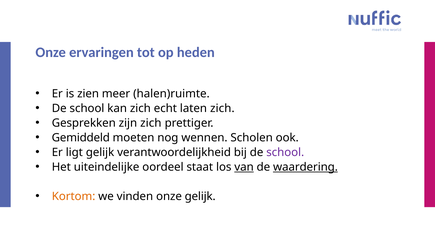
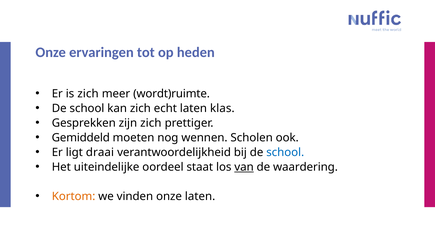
is zien: zien -> zich
halen)ruimte: halen)ruimte -> wordt)ruimte
laten zich: zich -> klas
ligt gelijk: gelijk -> draai
school at (285, 153) colour: purple -> blue
waardering underline: present -> none
onze gelijk: gelijk -> laten
